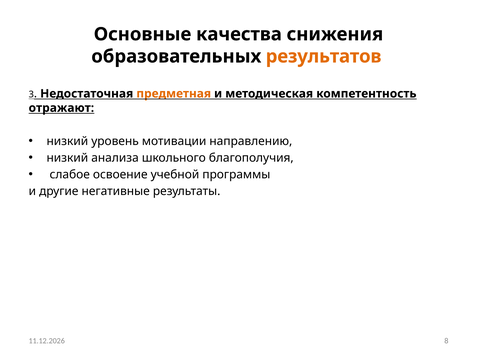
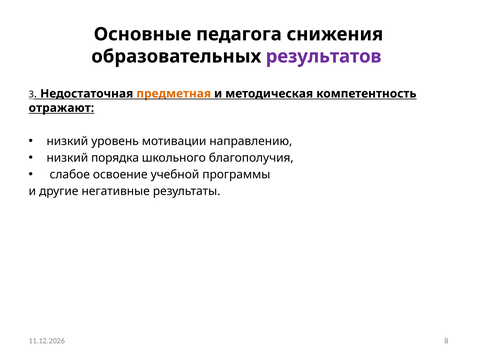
качества: качества -> педагога
результатов colour: orange -> purple
анализа: анализа -> порядка
